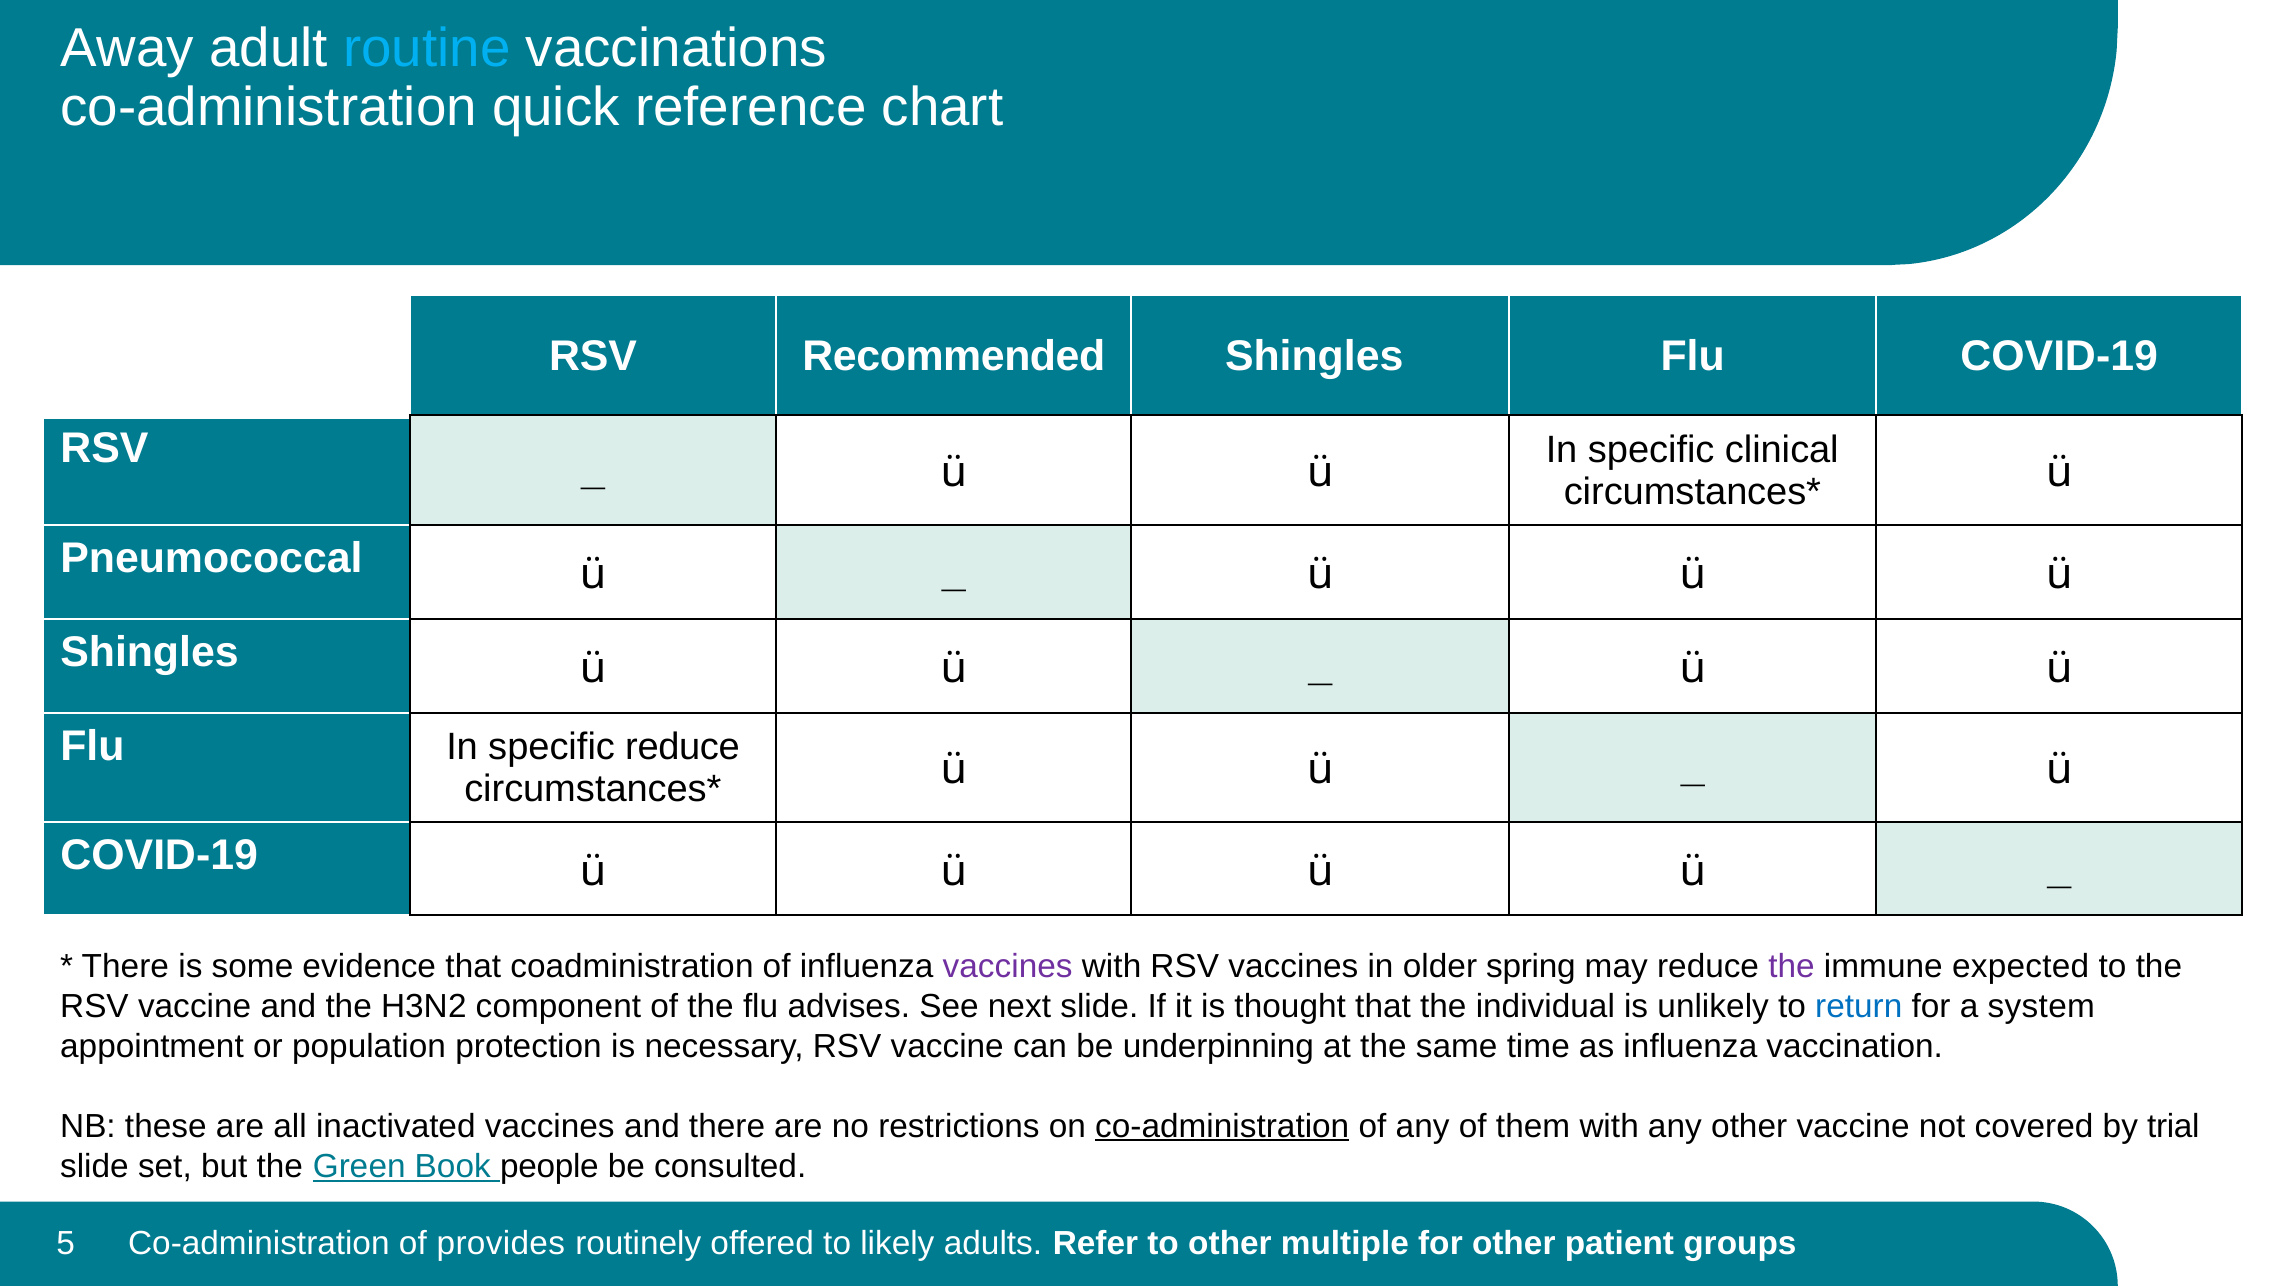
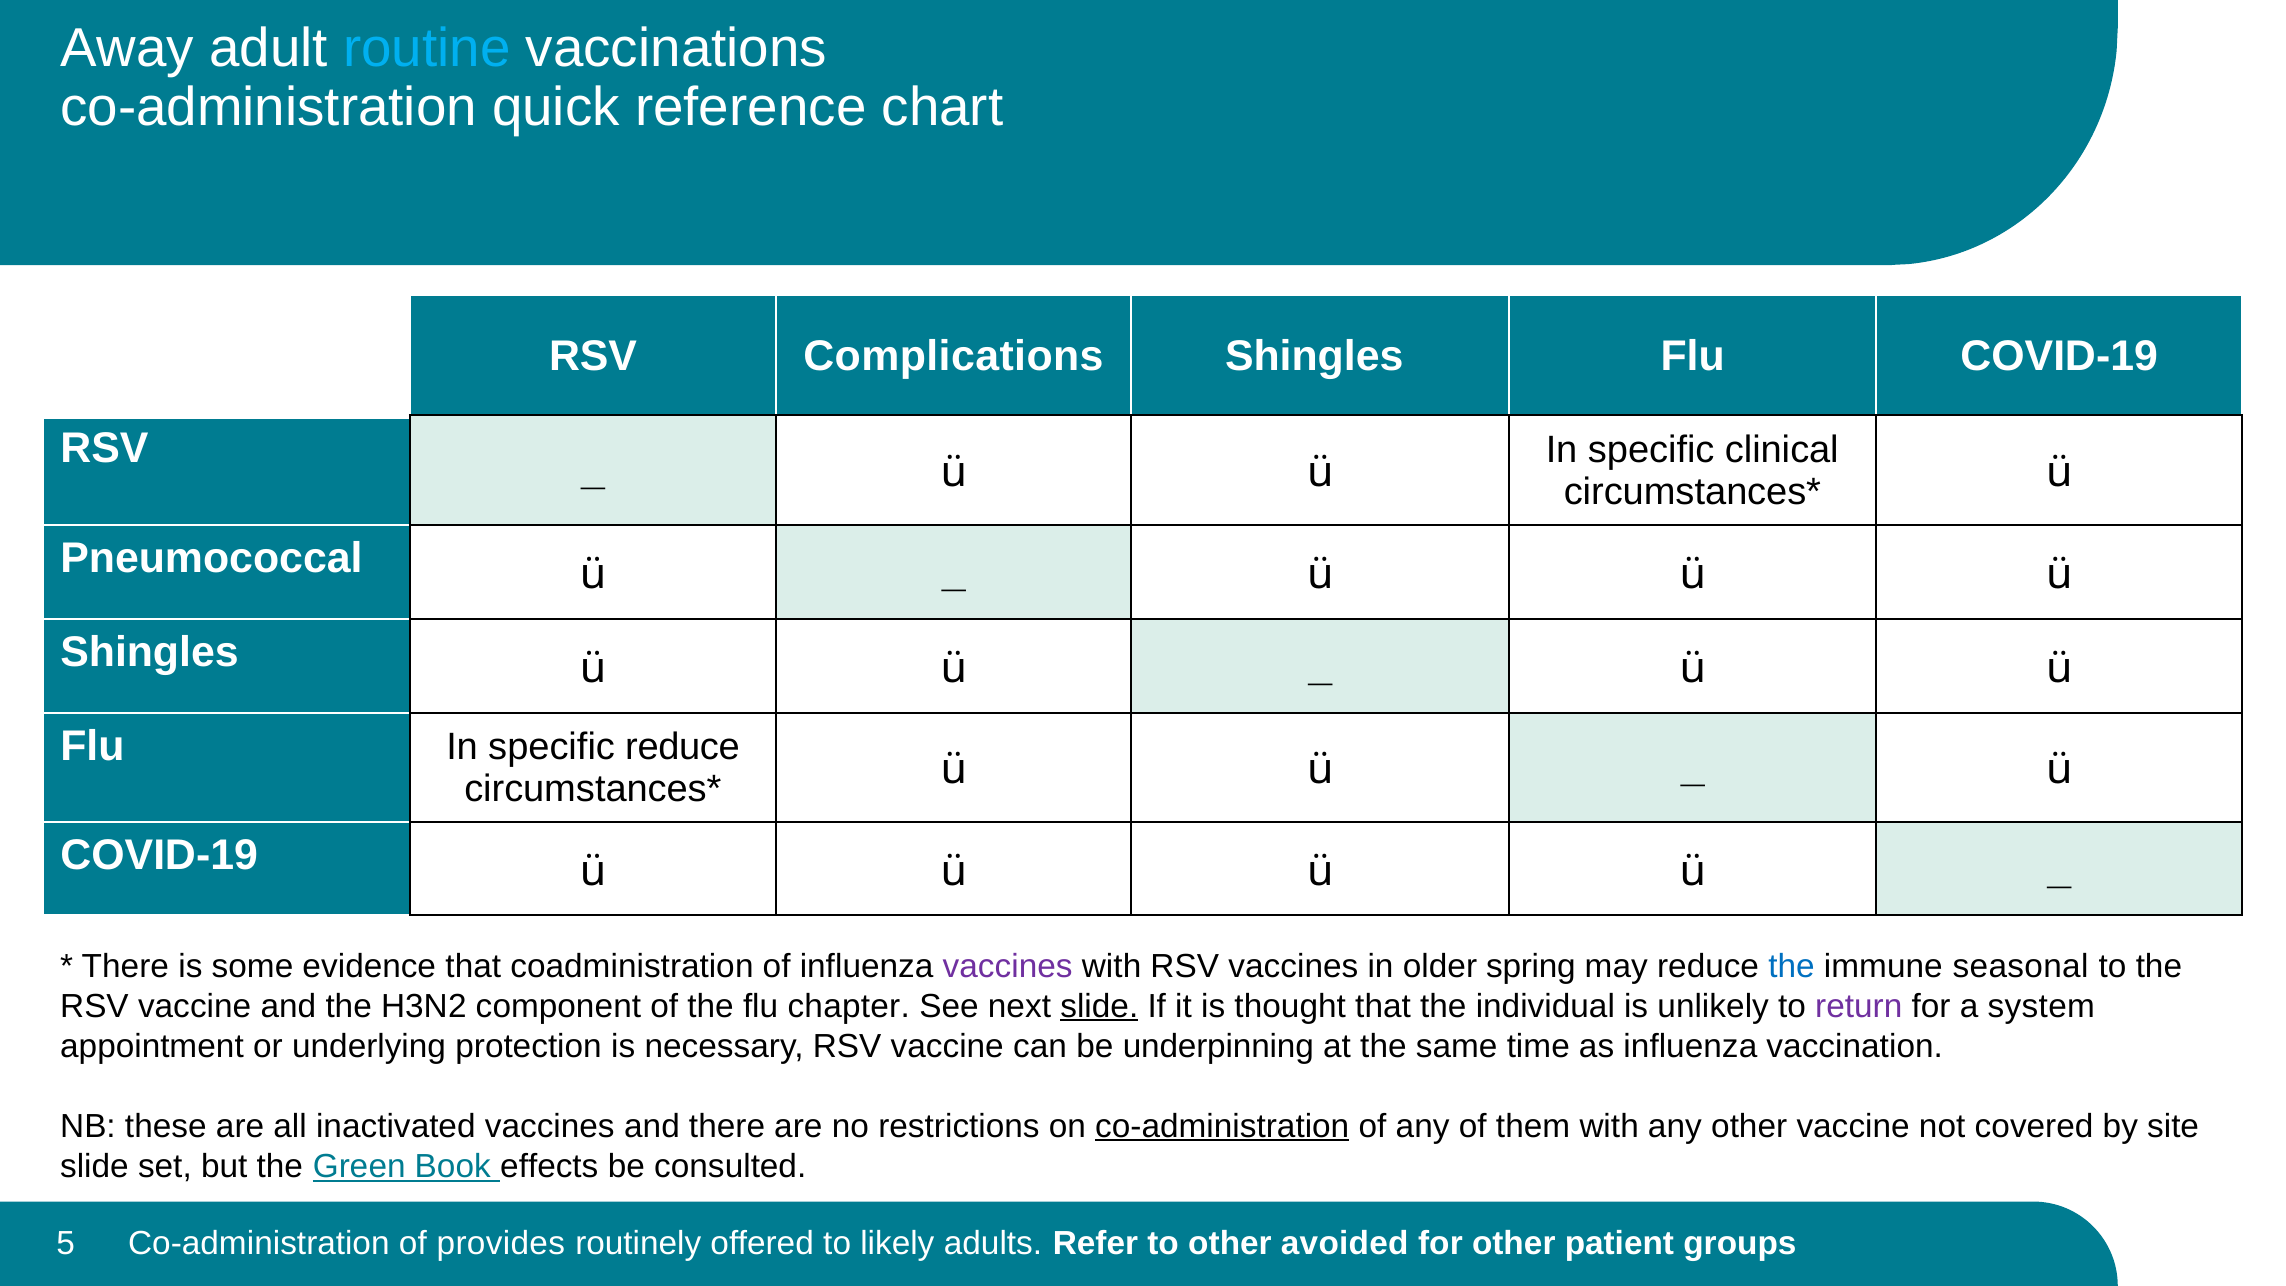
Recommended: Recommended -> Complications
the at (1792, 966) colour: purple -> blue
expected: expected -> seasonal
advises: advises -> chapter
slide at (1099, 1006) underline: none -> present
return colour: blue -> purple
population: population -> underlying
trial: trial -> site
people: people -> effects
multiple: multiple -> avoided
